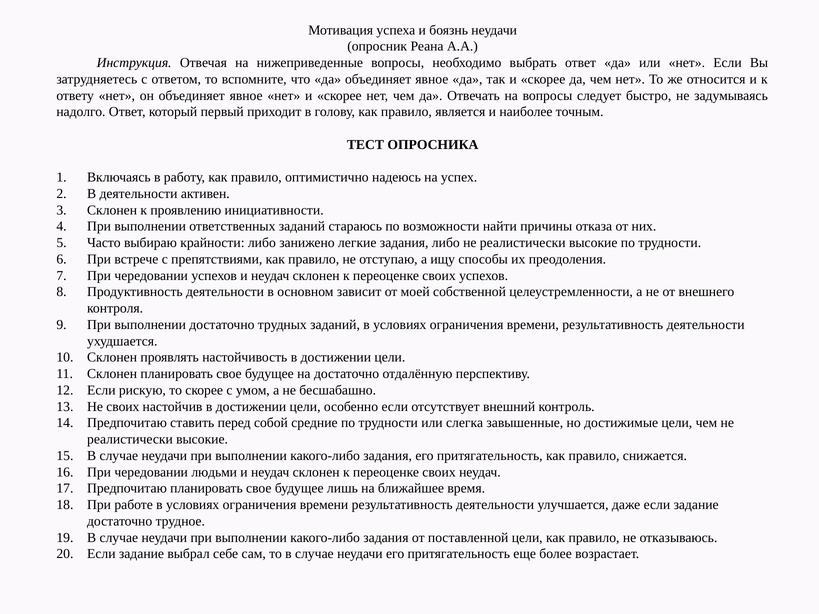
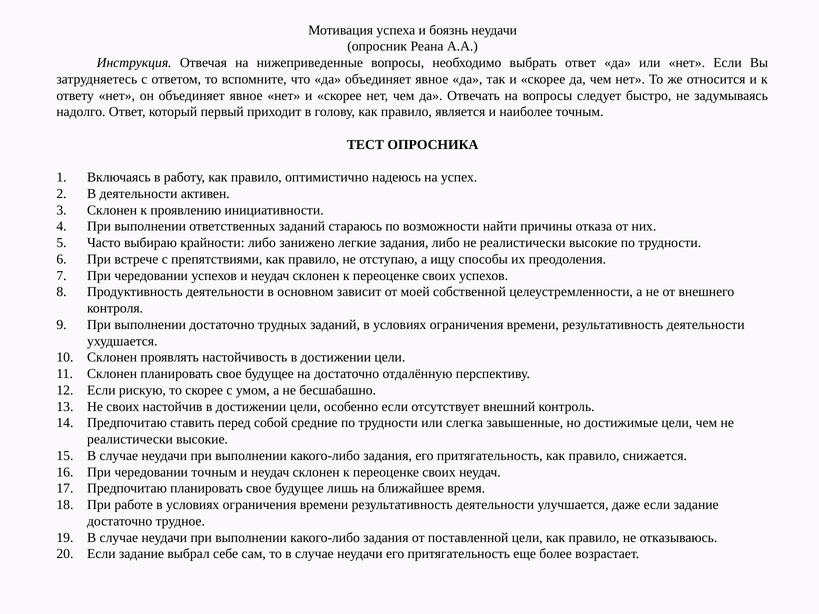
чередовании людьми: людьми -> точным
